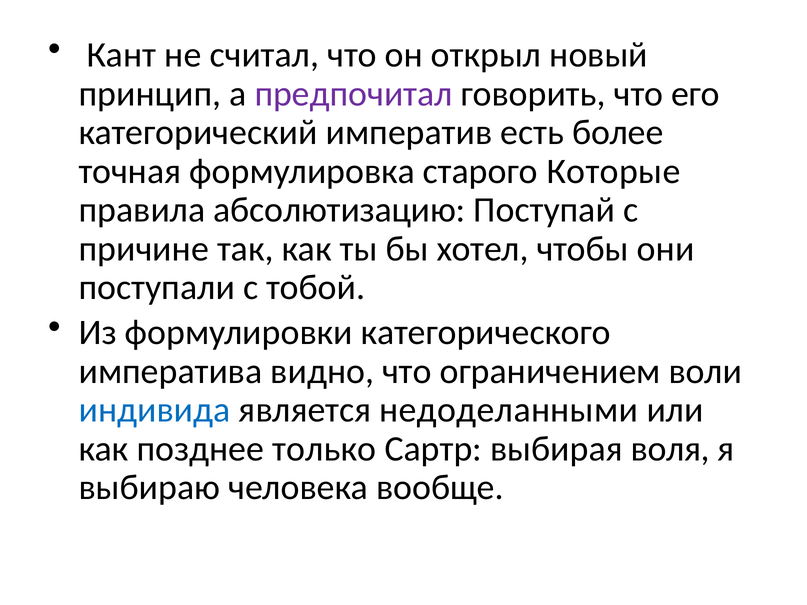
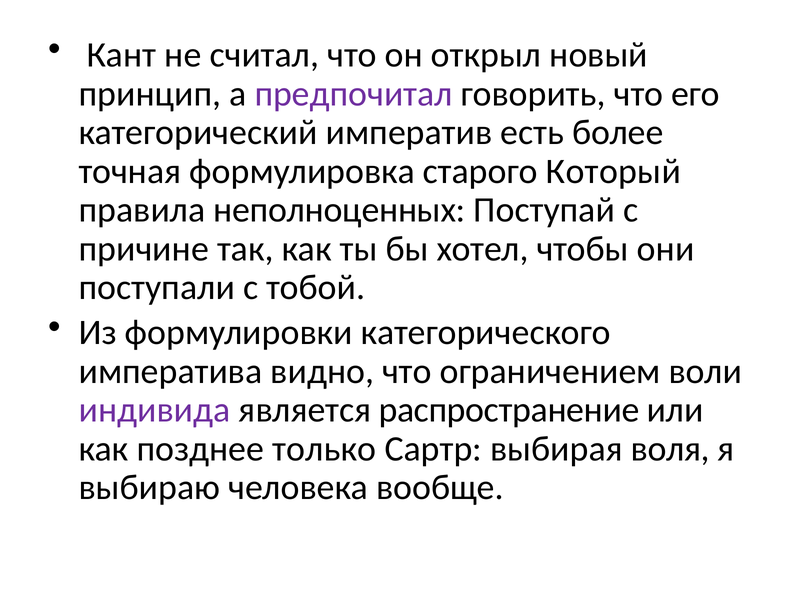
Которые: Которые -> Который
абсолютизацию: абсолютизацию -> неполноценных
индивида colour: blue -> purple
недоделанными: недоделанными -> распространение
